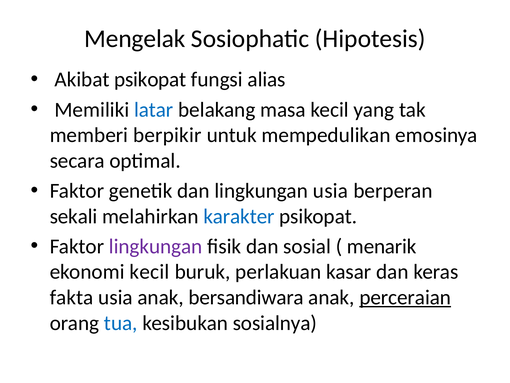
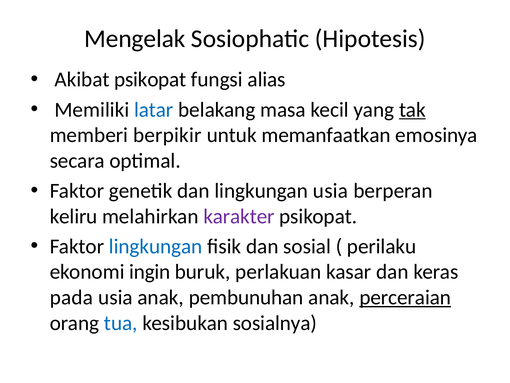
tak underline: none -> present
mempedulikan: mempedulikan -> memanfaatkan
sekali: sekali -> keliru
karakter colour: blue -> purple
lingkungan at (156, 246) colour: purple -> blue
menarik: menarik -> perilaku
ekonomi kecil: kecil -> ingin
fakta: fakta -> pada
bersandiwara: bersandiwara -> pembunuhan
